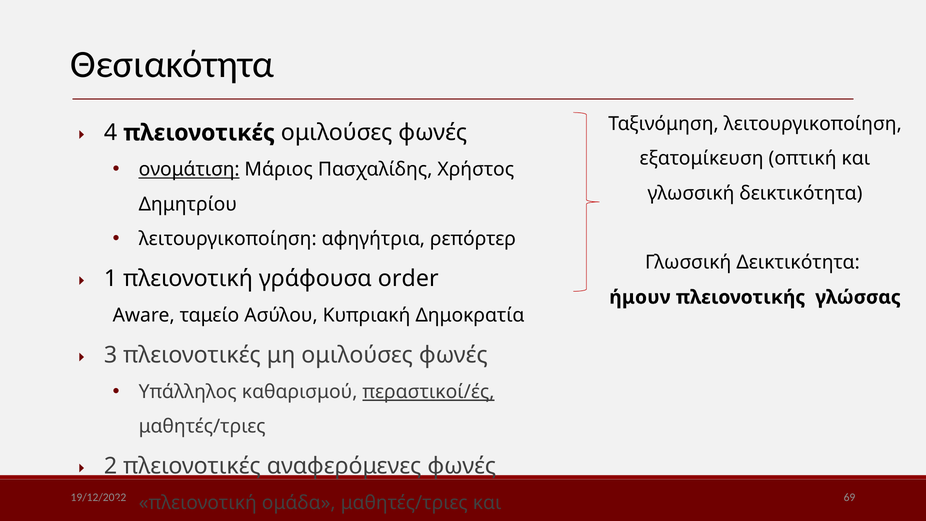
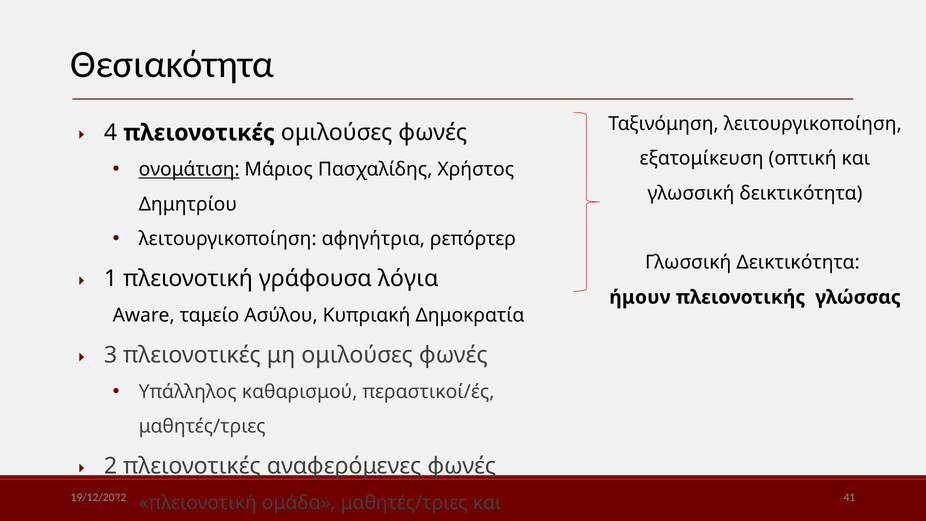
order: order -> λόγια
περαστικοί/ές underline: present -> none
69: 69 -> 41
